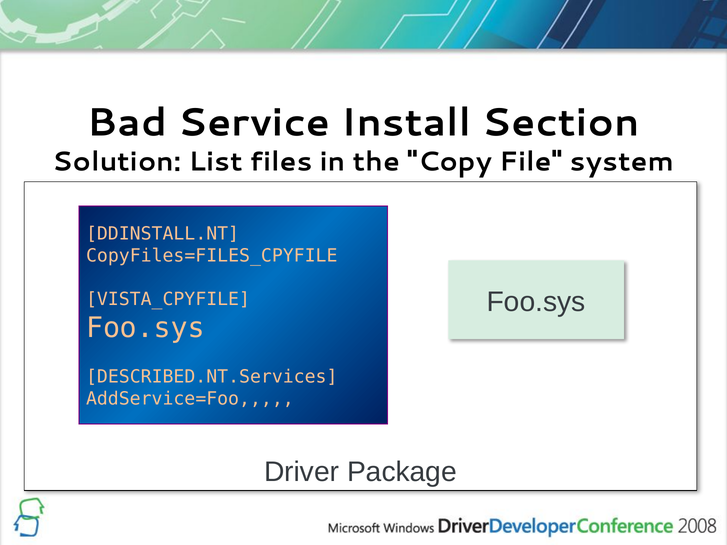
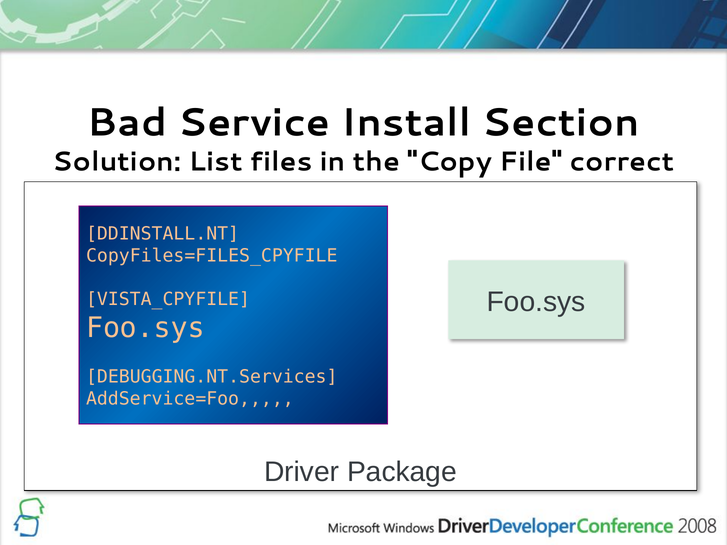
system: system -> correct
DESCRIBED.NT.Services: DESCRIBED.NT.Services -> DEBUGGING.NT.Services
